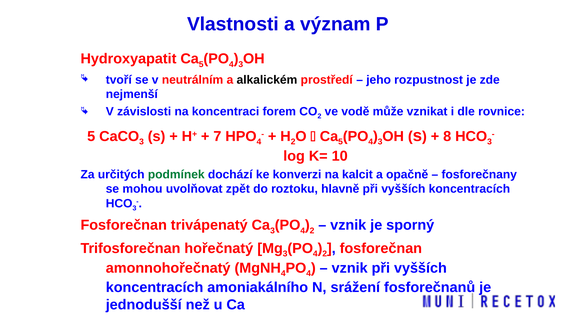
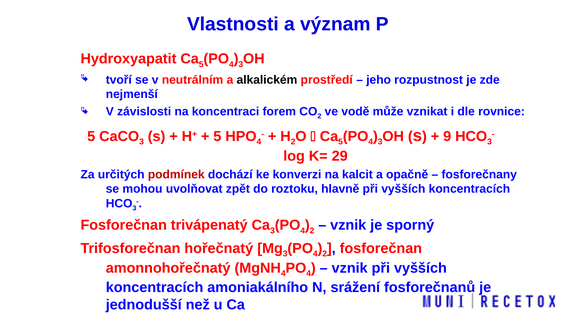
7 at (217, 136): 7 -> 5
8: 8 -> 9
10: 10 -> 29
podmínek colour: green -> red
